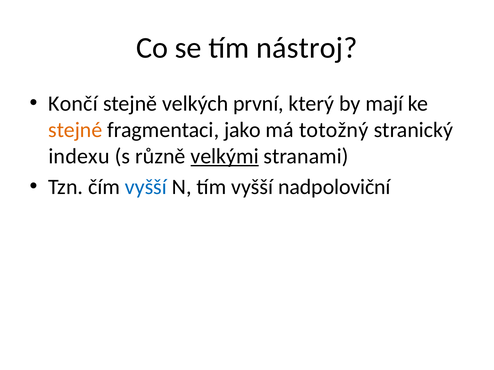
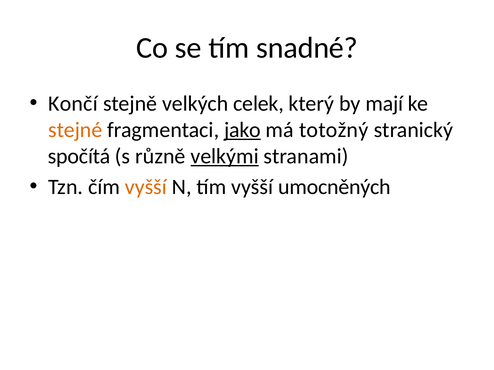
nástroj: nástroj -> snadné
první: první -> celek
jako underline: none -> present
indexu: indexu -> spočítá
vyšší at (146, 187) colour: blue -> orange
nadpoloviční: nadpoloviční -> umocněných
